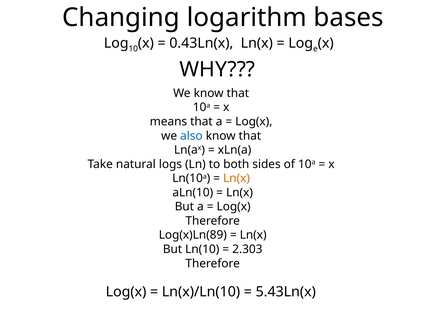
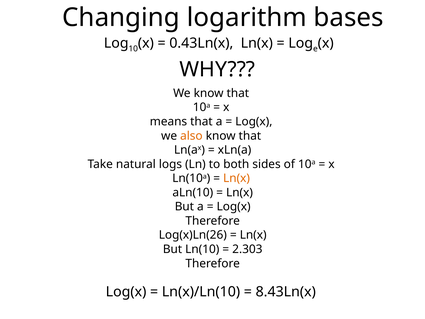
also colour: blue -> orange
Log(x)Ln(89: Log(x)Ln(89 -> Log(x)Ln(26
5.43Ln(x: 5.43Ln(x -> 8.43Ln(x
